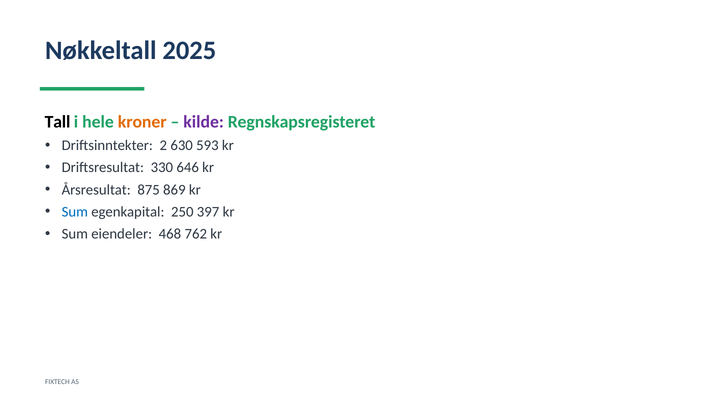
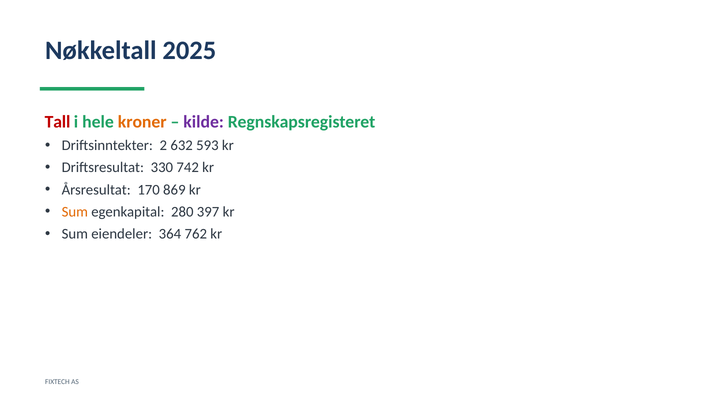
Tall colour: black -> red
630: 630 -> 632
646: 646 -> 742
875: 875 -> 170
Sum at (75, 212) colour: blue -> orange
250: 250 -> 280
468: 468 -> 364
